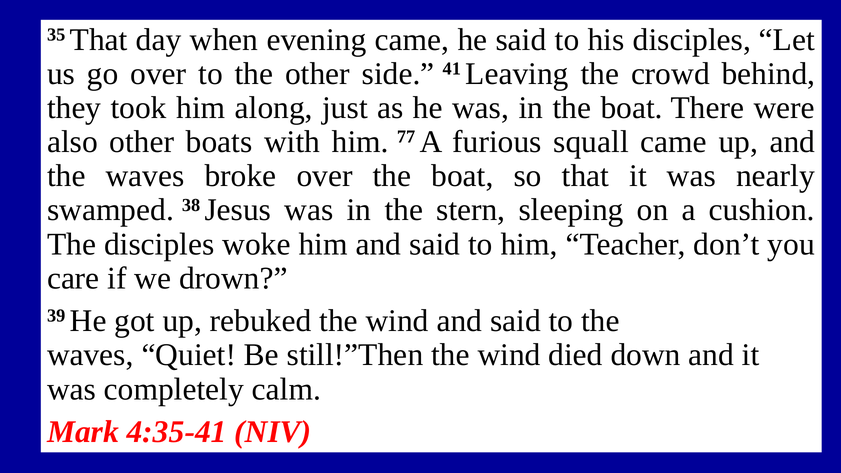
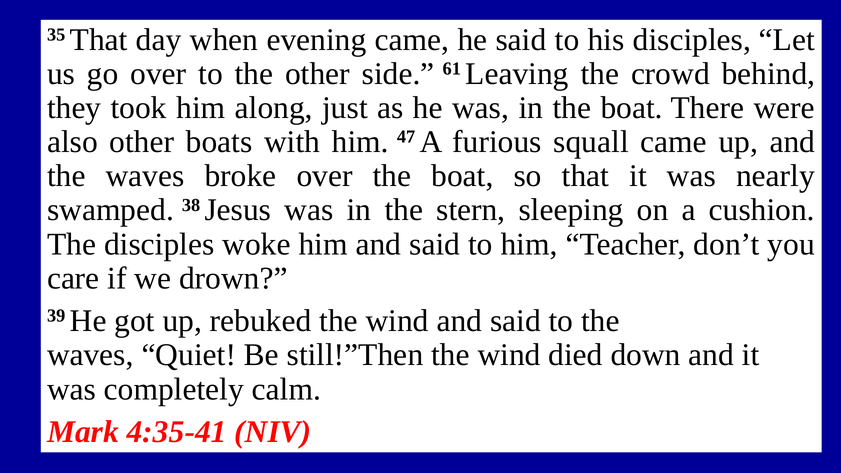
41: 41 -> 61
77: 77 -> 47
